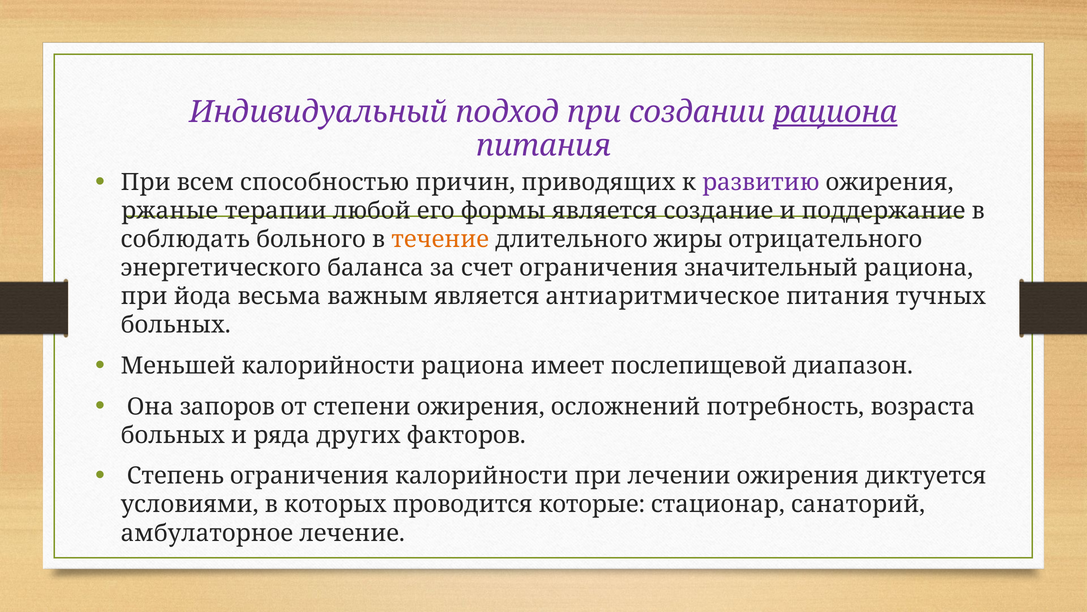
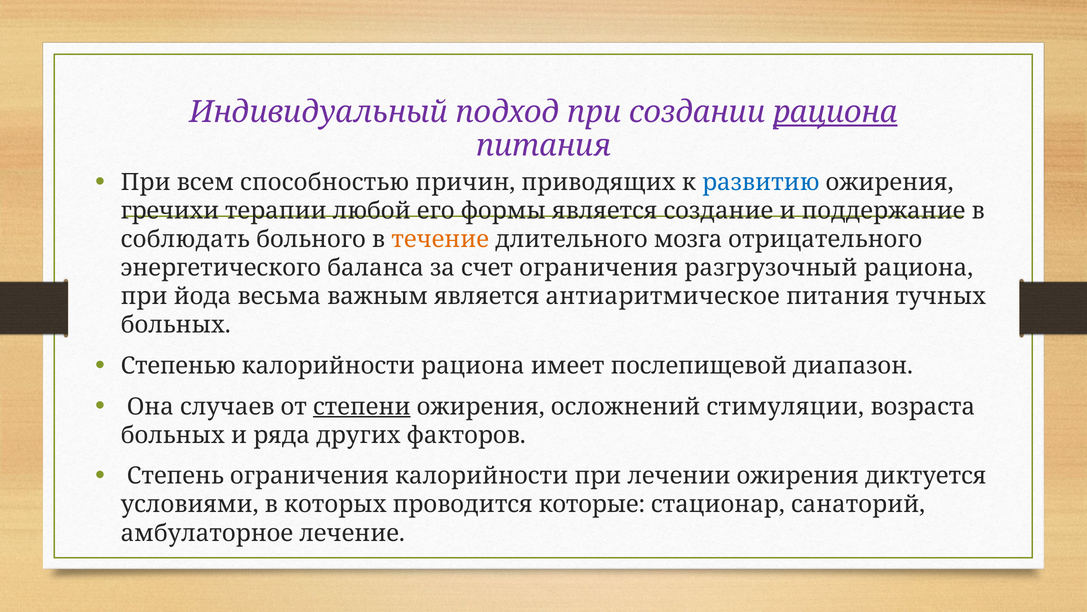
развитию colour: purple -> blue
ржаные: ржаные -> гречихи
жиры: жиры -> мозга
значительный: значительный -> разгрузочный
Меньшей: Меньшей -> Степенью
запоров: запоров -> случаев
степени underline: none -> present
потребность: потребность -> стимуляции
